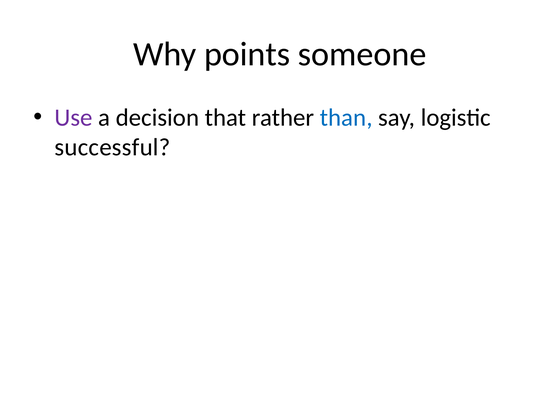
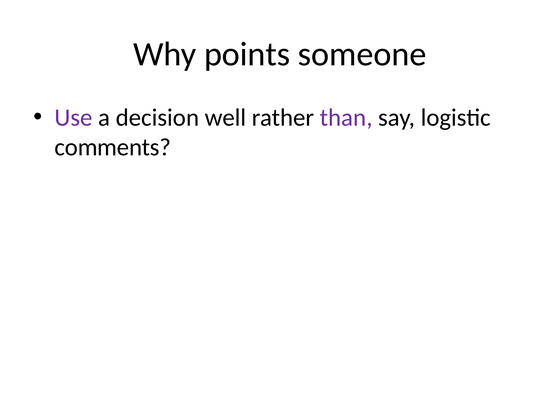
that: that -> well
than colour: blue -> purple
successful: successful -> comments
